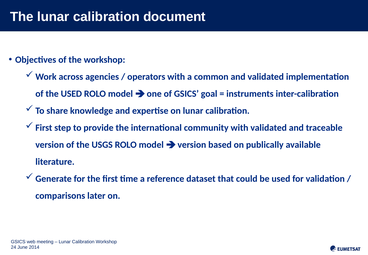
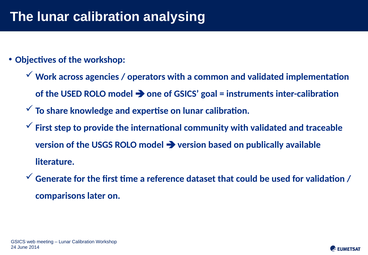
document: document -> analysing
